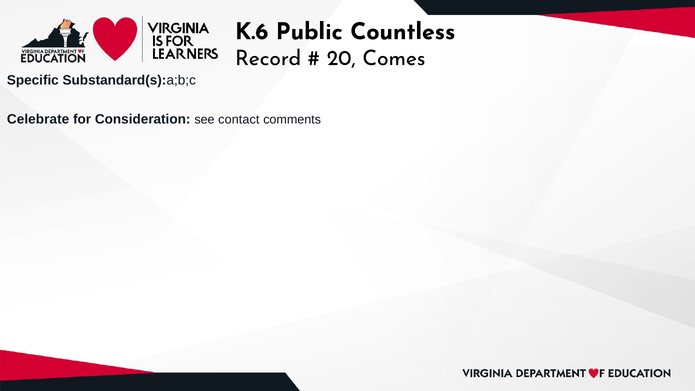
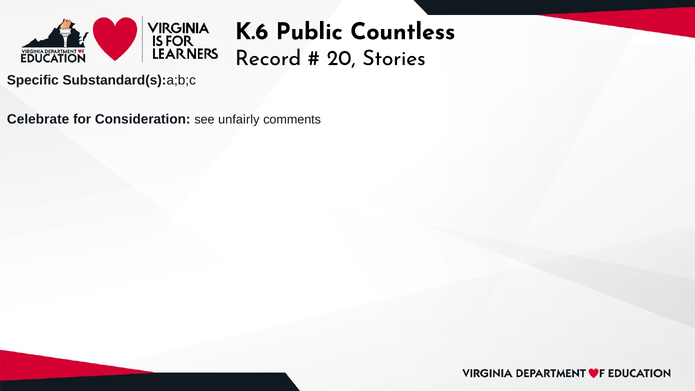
Comes: Comes -> Stories
contact: contact -> unfairly
